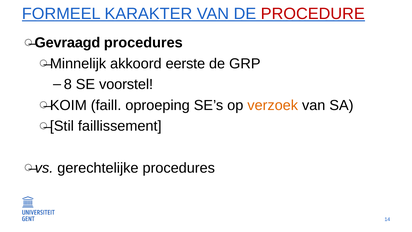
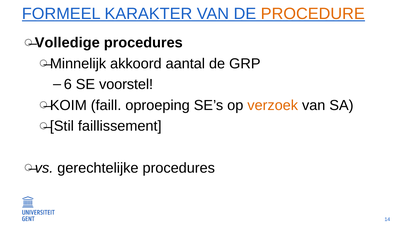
PROCEDURE colour: red -> orange
Gevraagd: Gevraagd -> Volledige
eerste: eerste -> aantal
8: 8 -> 6
